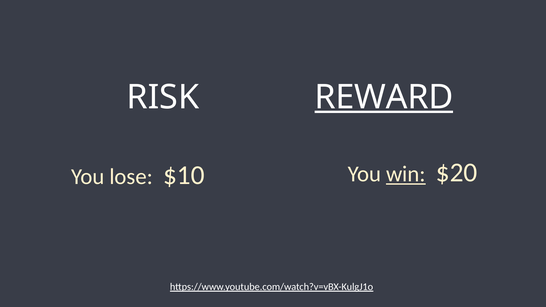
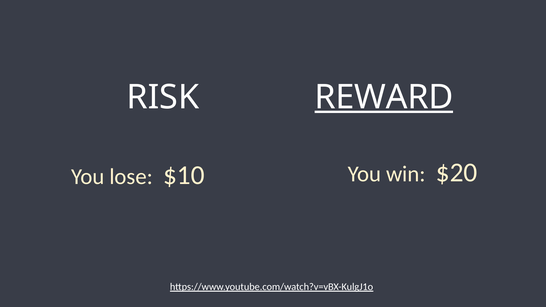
win underline: present -> none
